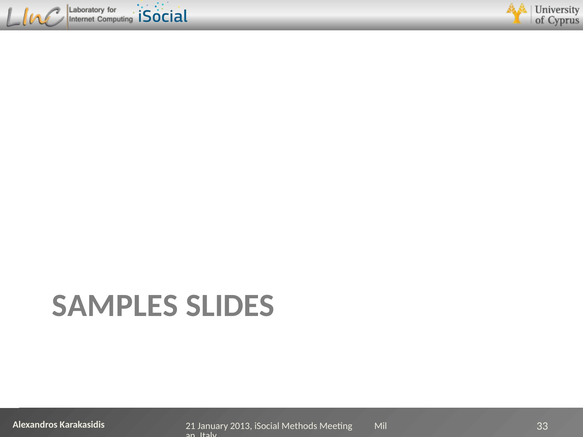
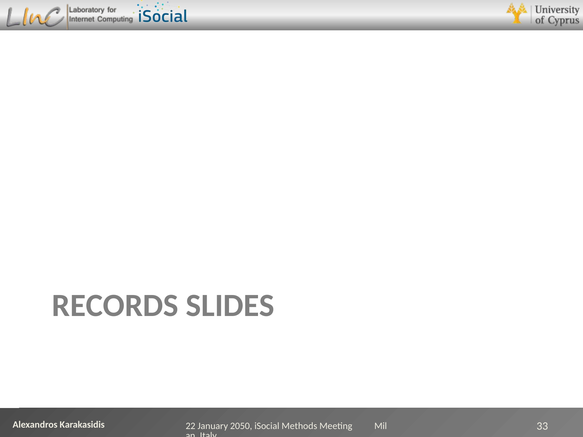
SAMPLES: SAMPLES -> RECORDS
21: 21 -> 22
2013: 2013 -> 2050
